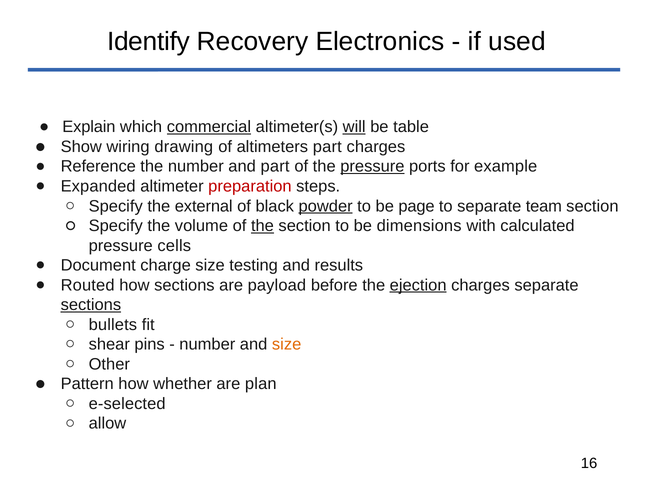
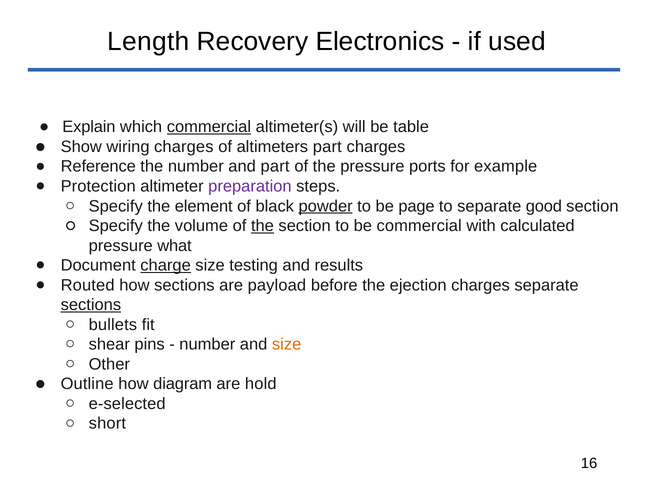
Identify: Identify -> Length
will underline: present -> none
wiring drawing: drawing -> charges
pressure at (372, 167) underline: present -> none
Expanded: Expanded -> Protection
preparation colour: red -> purple
external: external -> element
team: team -> good
be dimensions: dimensions -> commercial
cells: cells -> what
charge underline: none -> present
ejection underline: present -> none
Pattern: Pattern -> Outline
whether: whether -> diagram
plan: plan -> hold
allow: allow -> short
